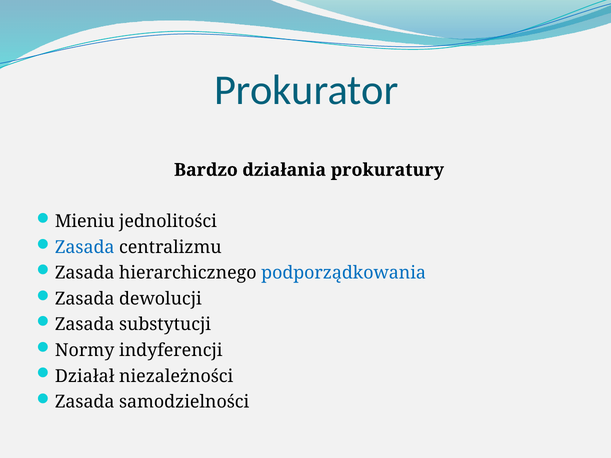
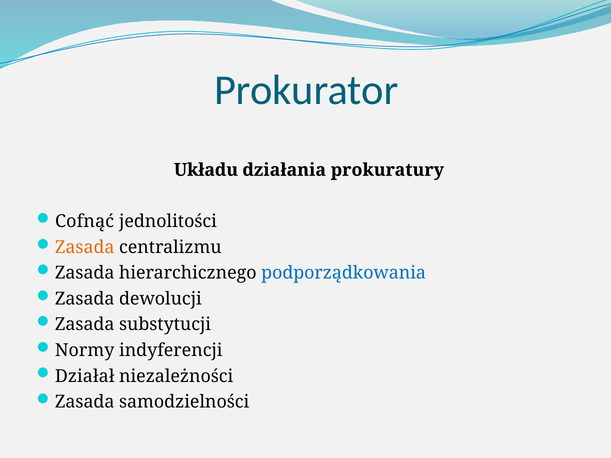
Bardzo: Bardzo -> Układu
Mieniu: Mieniu -> Cofnąć
Zasada at (85, 247) colour: blue -> orange
